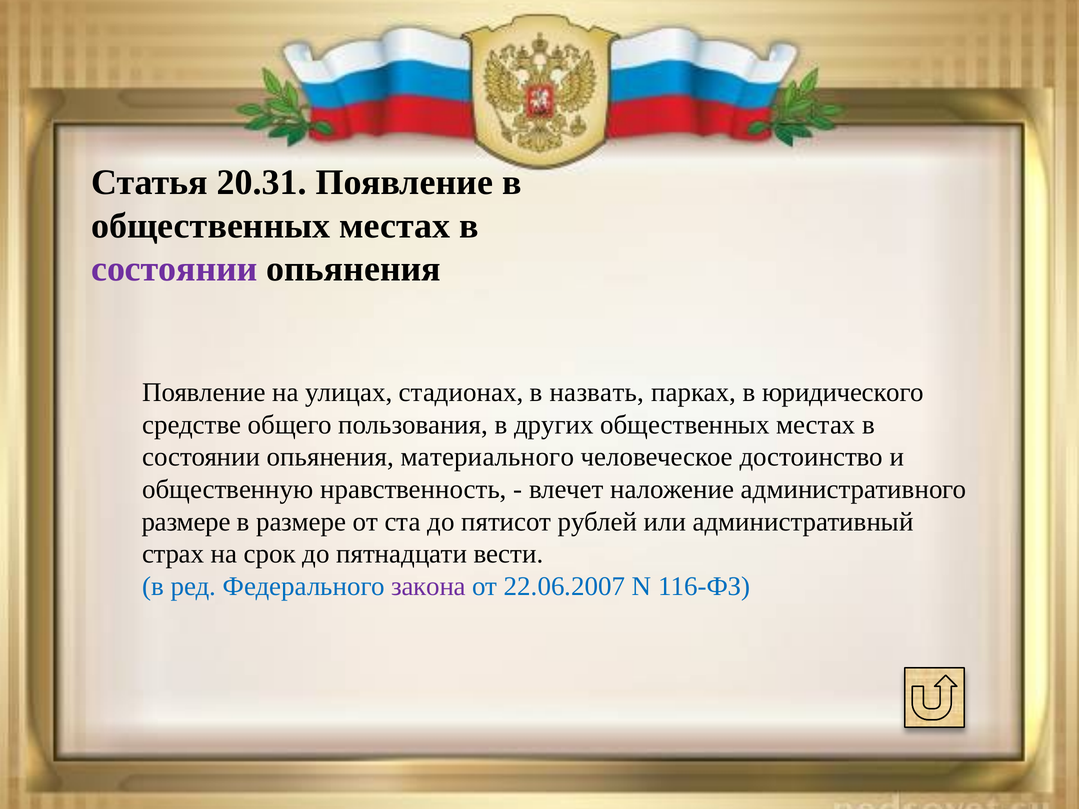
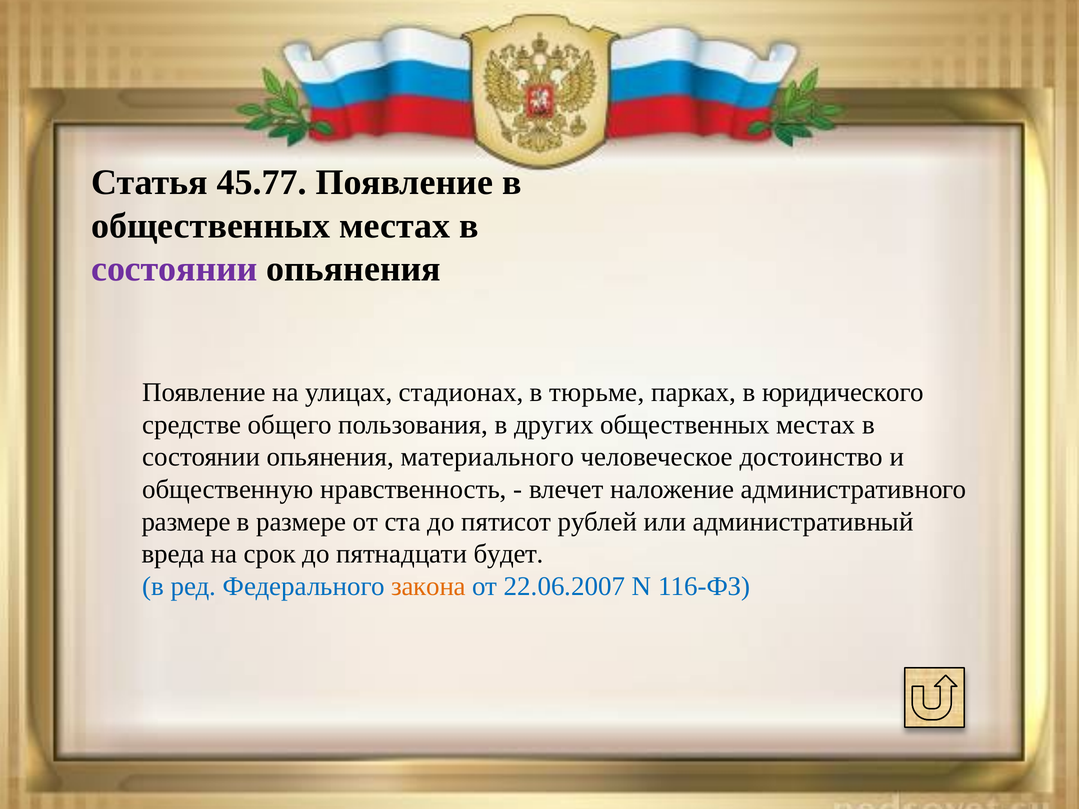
20.31: 20.31 -> 45.77
назвать: назвать -> тюрьме
страх: страх -> вреда
вести: вести -> будет
закона colour: purple -> orange
